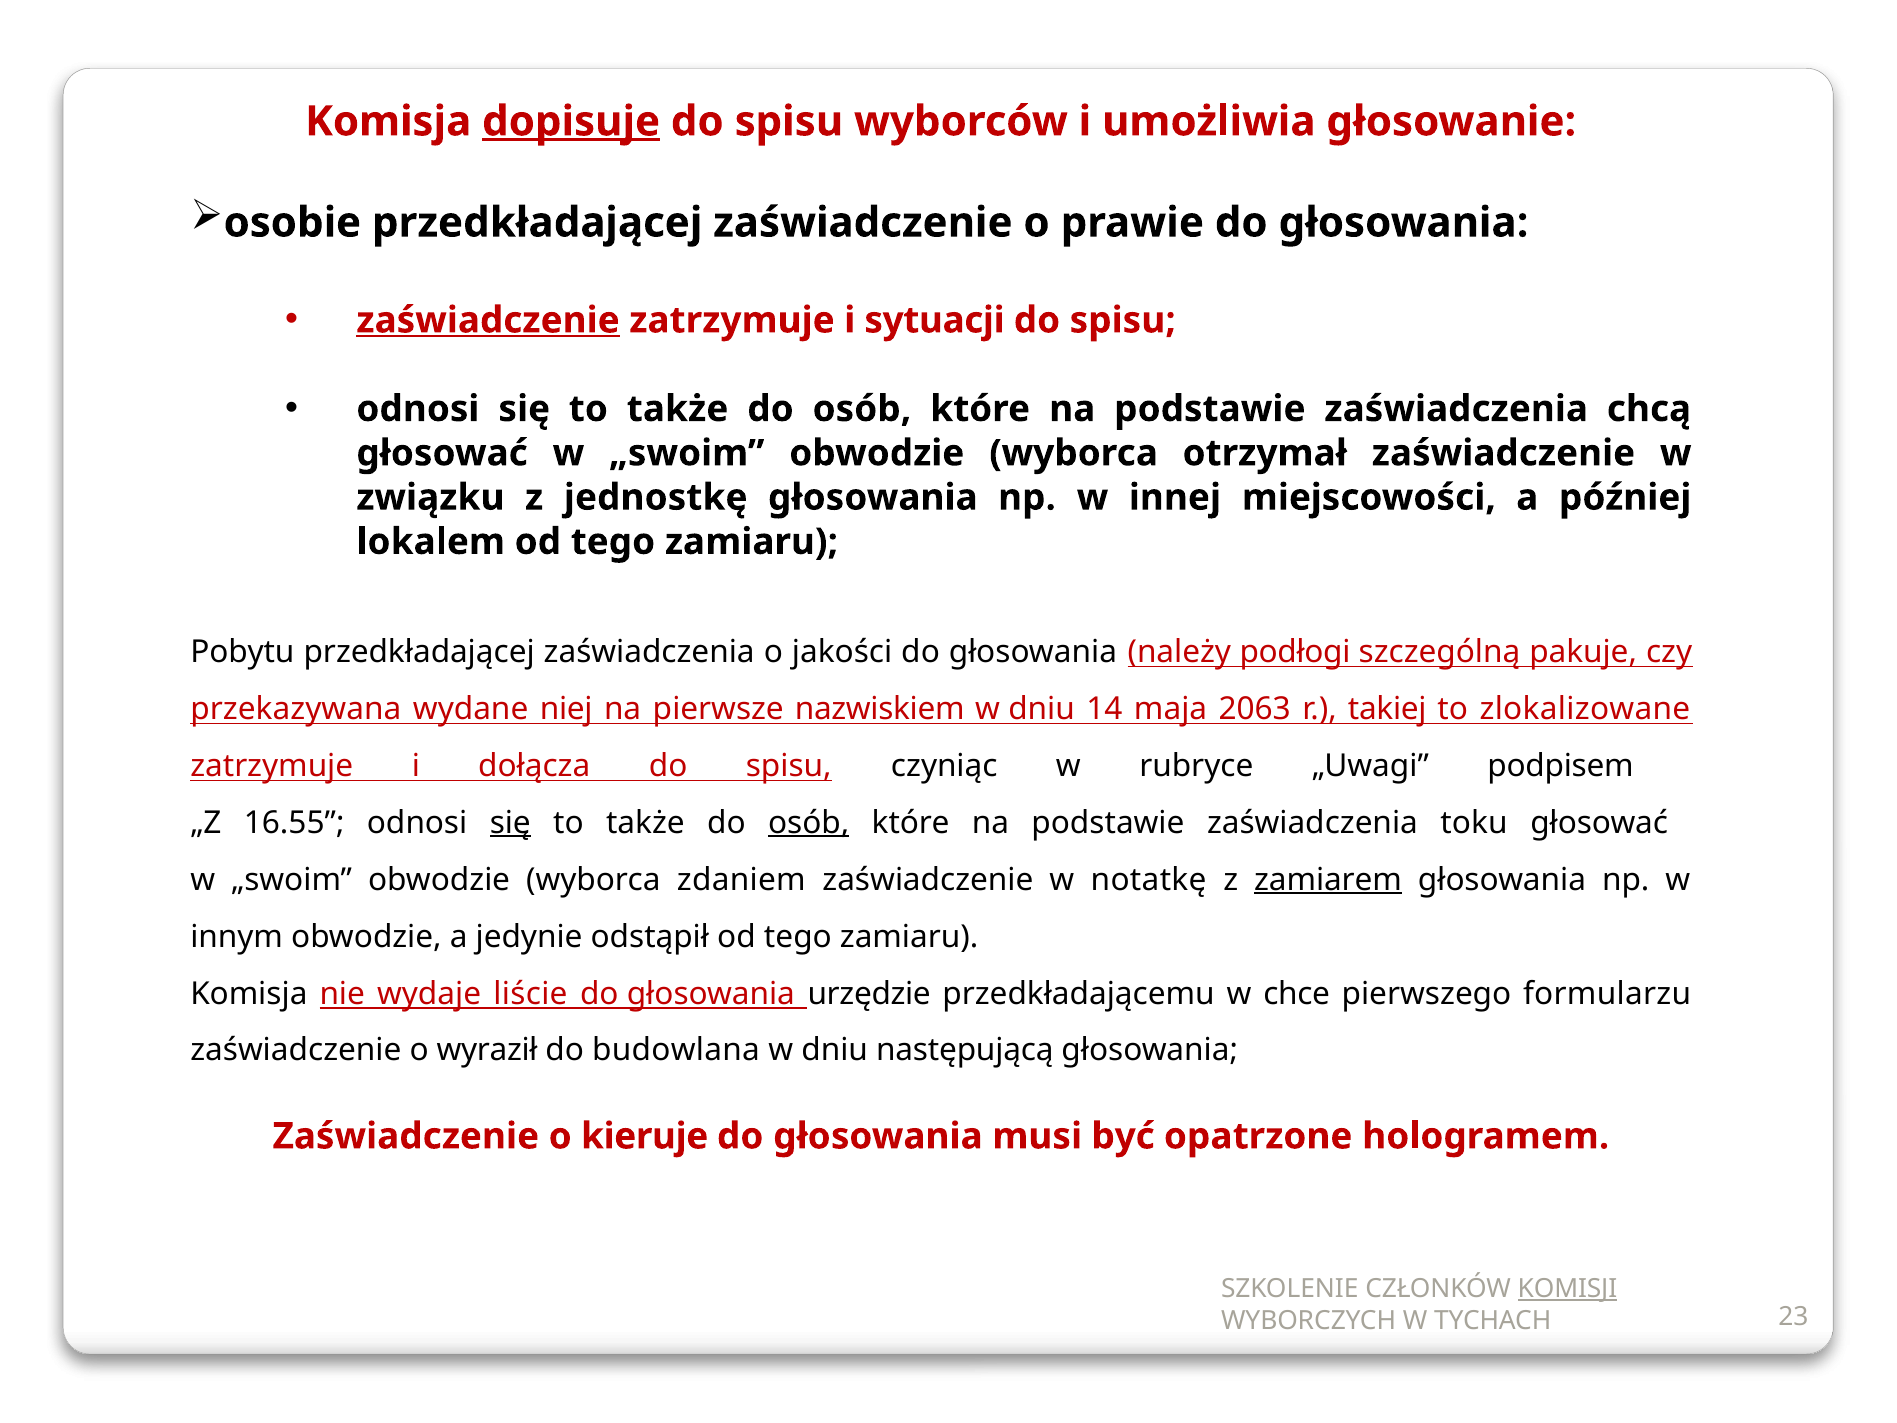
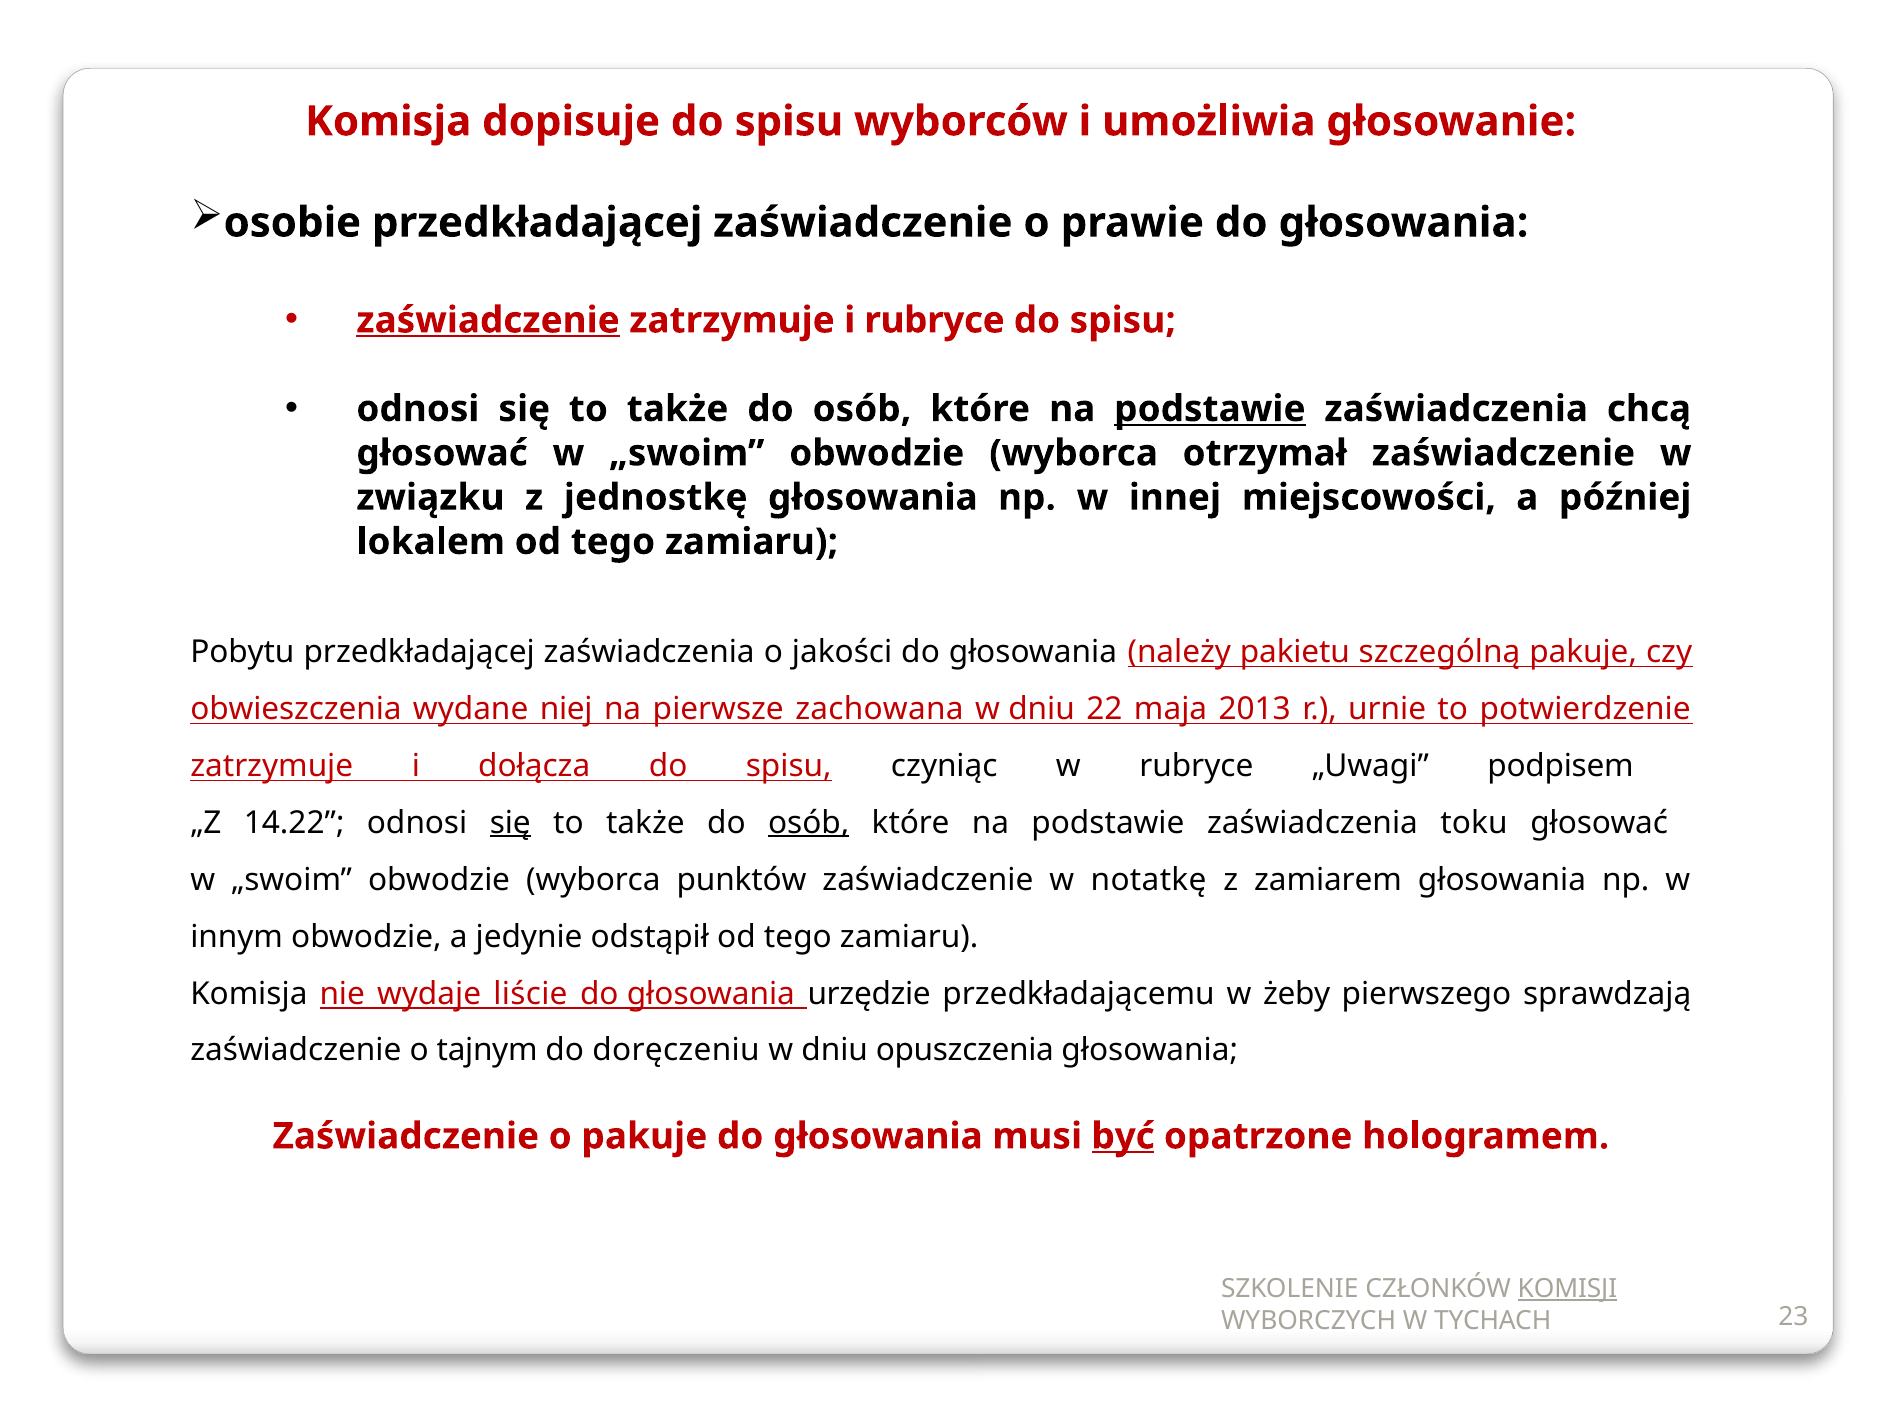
dopisuje underline: present -> none
i sytuacji: sytuacji -> rubryce
podstawie at (1210, 409) underline: none -> present
podłogi: podłogi -> pakietu
przekazywana: przekazywana -> obwieszczenia
nazwiskiem: nazwiskiem -> zachowana
14: 14 -> 22
2063: 2063 -> 2013
takiej: takiej -> urnie
zlokalizowane: zlokalizowane -> potwierdzenie
16.55: 16.55 -> 14.22
zdaniem: zdaniem -> punktów
zamiarem underline: present -> none
chce: chce -> żeby
formularzu: formularzu -> sprawdzają
wyraził: wyraził -> tajnym
budowlana: budowlana -> doręczeniu
następującą: następującą -> opuszczenia
o kieruje: kieruje -> pakuje
być underline: none -> present
